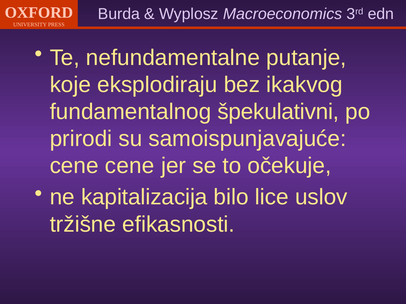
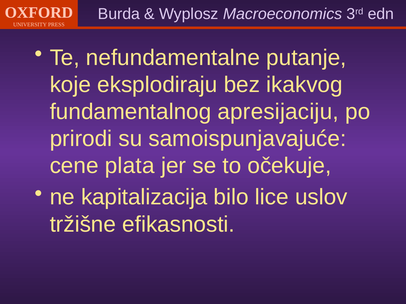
špekulativni: špekulativni -> apresijaciju
cene cene: cene -> plata
